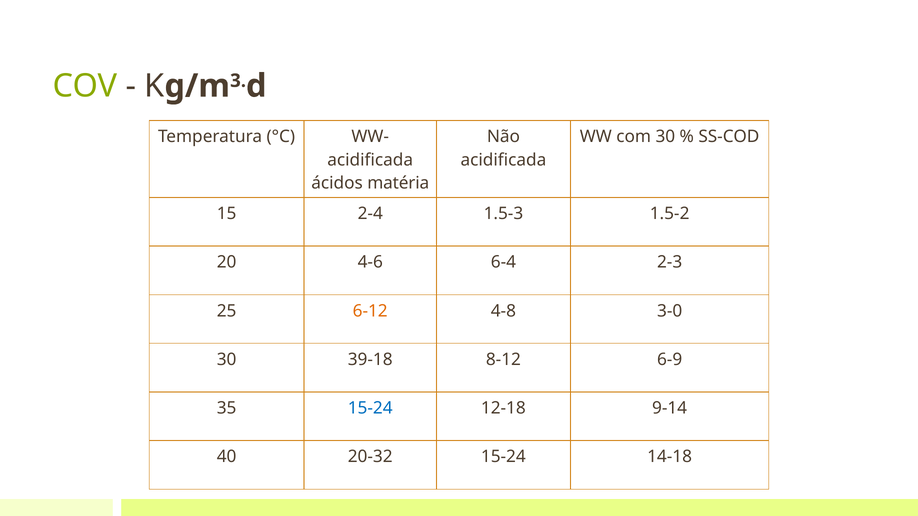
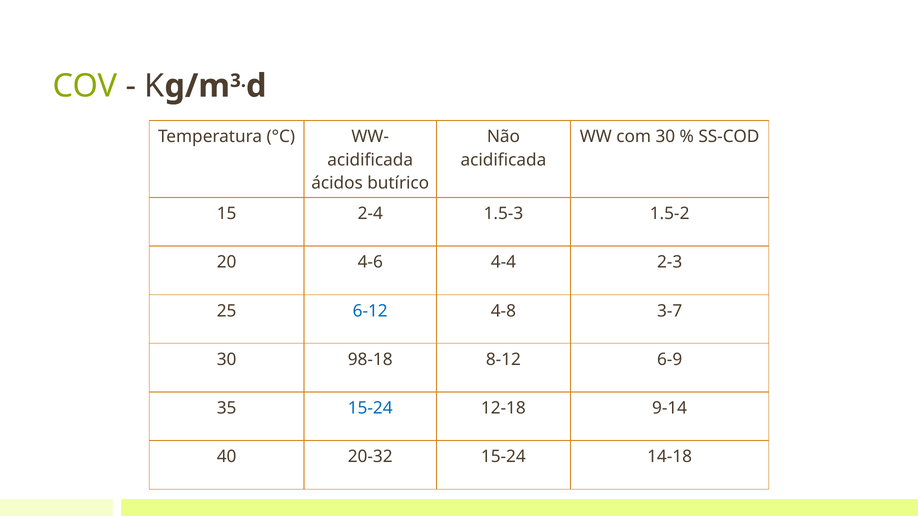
matéria: matéria -> butírico
6-4: 6-4 -> 4-4
6-12 colour: orange -> blue
3-0: 3-0 -> 3-7
39-18: 39-18 -> 98-18
